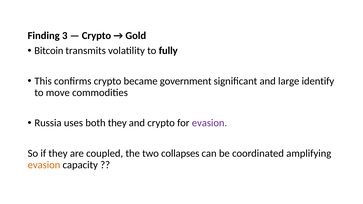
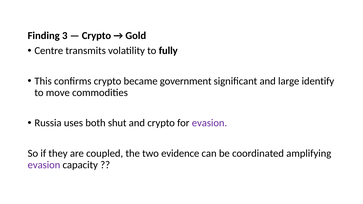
Bitcoin: Bitcoin -> Centre
both they: they -> shut
collapses: collapses -> evidence
evasion at (44, 165) colour: orange -> purple
